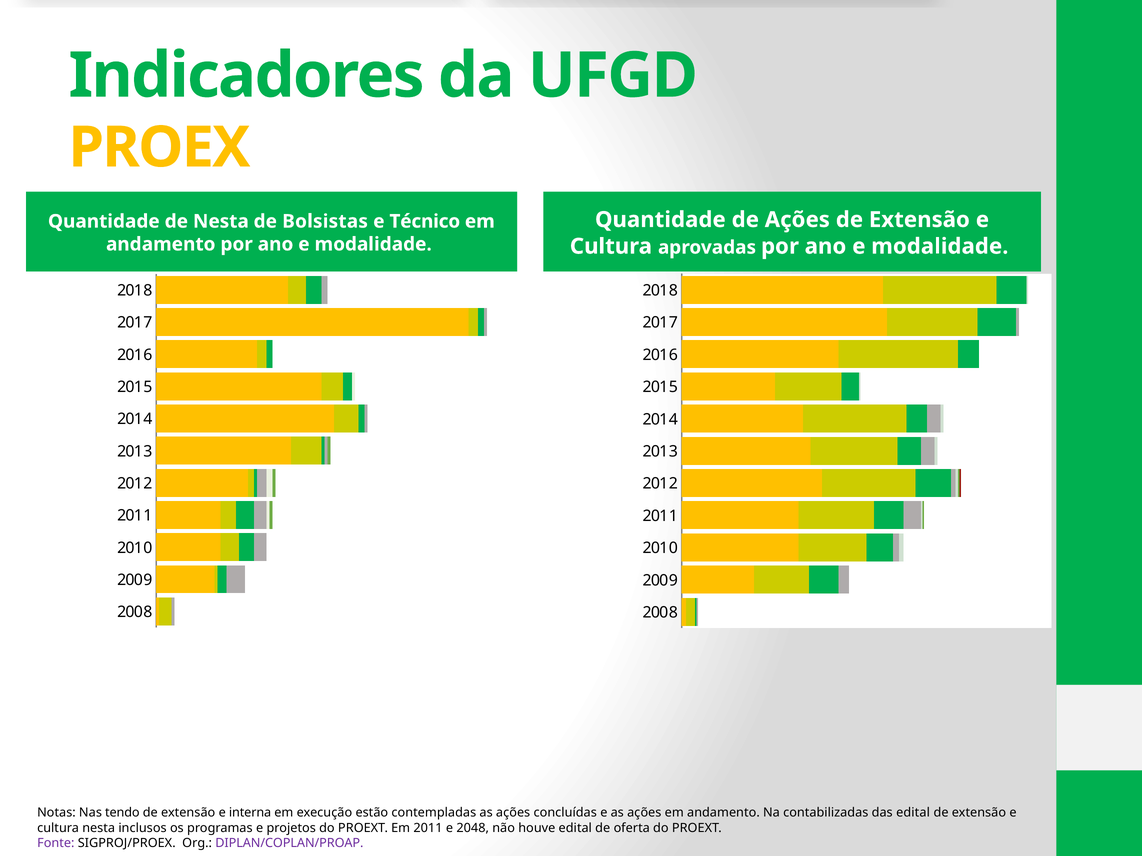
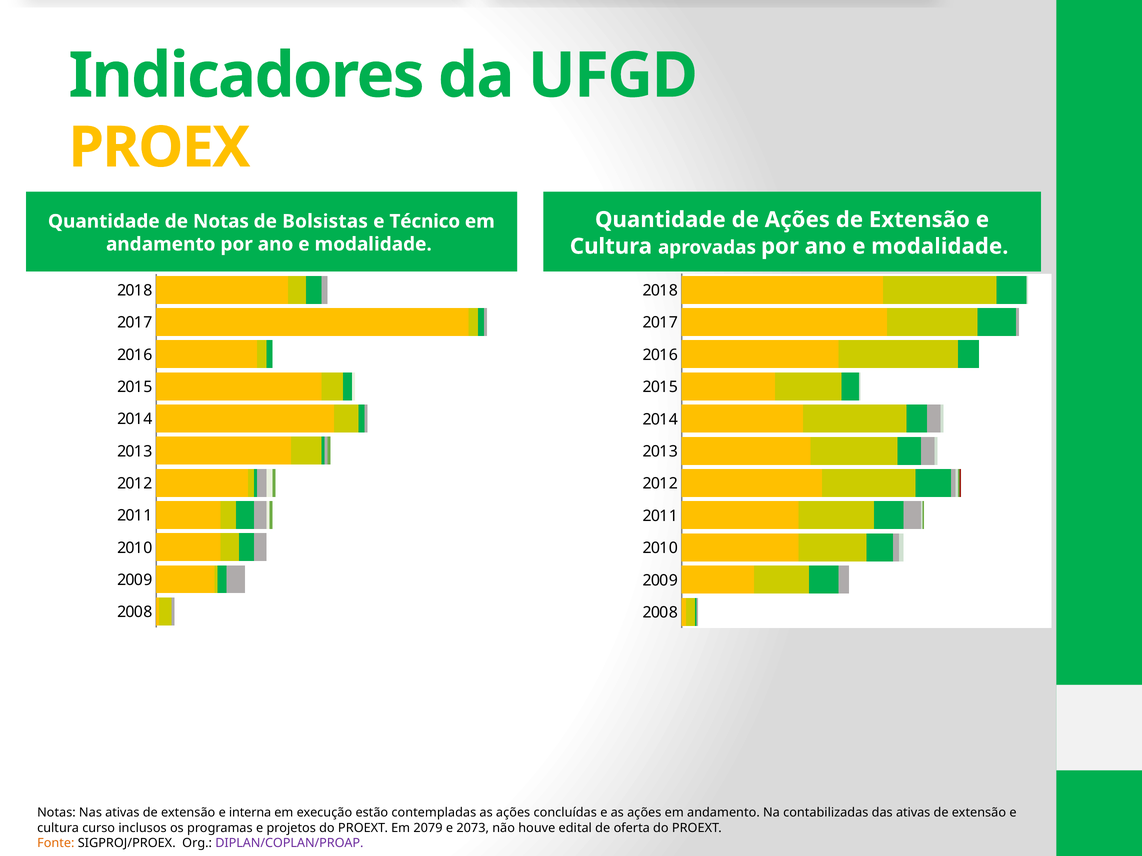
de Nesta: Nesta -> Notas
Nas tendo: tendo -> ativas
das edital: edital -> ativas
cultura nesta: nesta -> curso
Em 2011: 2011 -> 2079
2048: 2048 -> 2073
Fonte colour: purple -> orange
